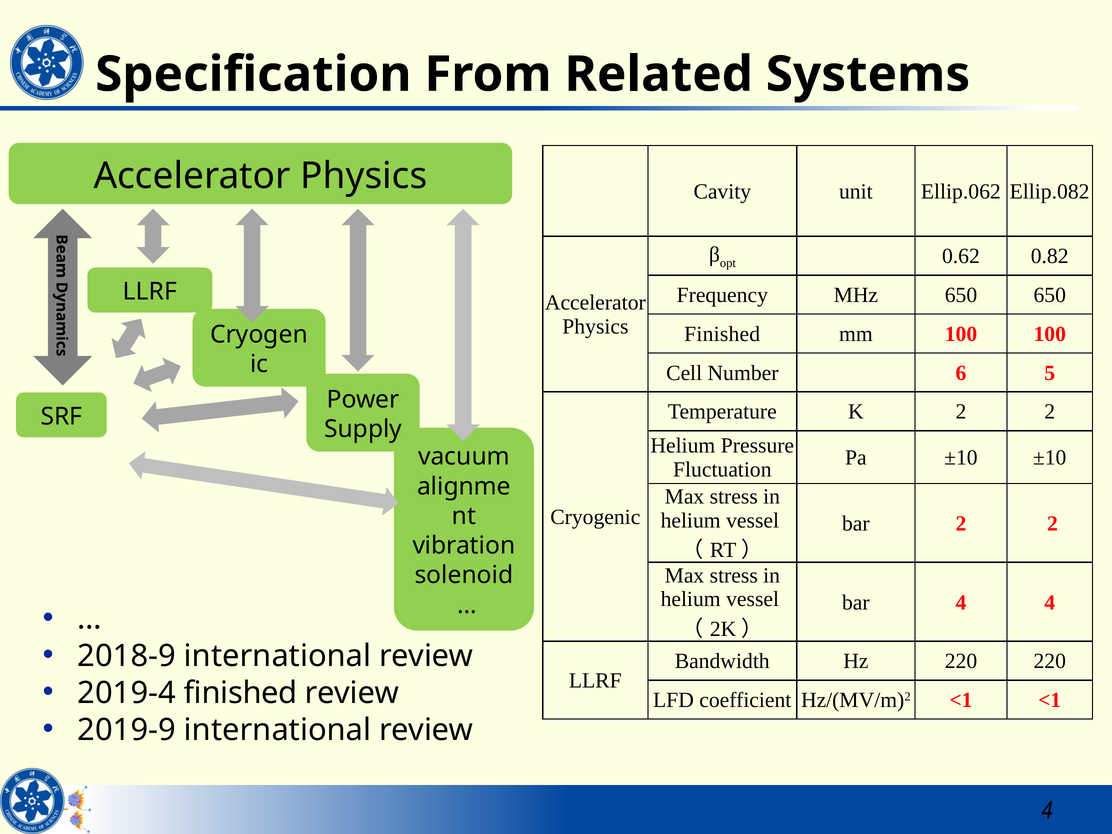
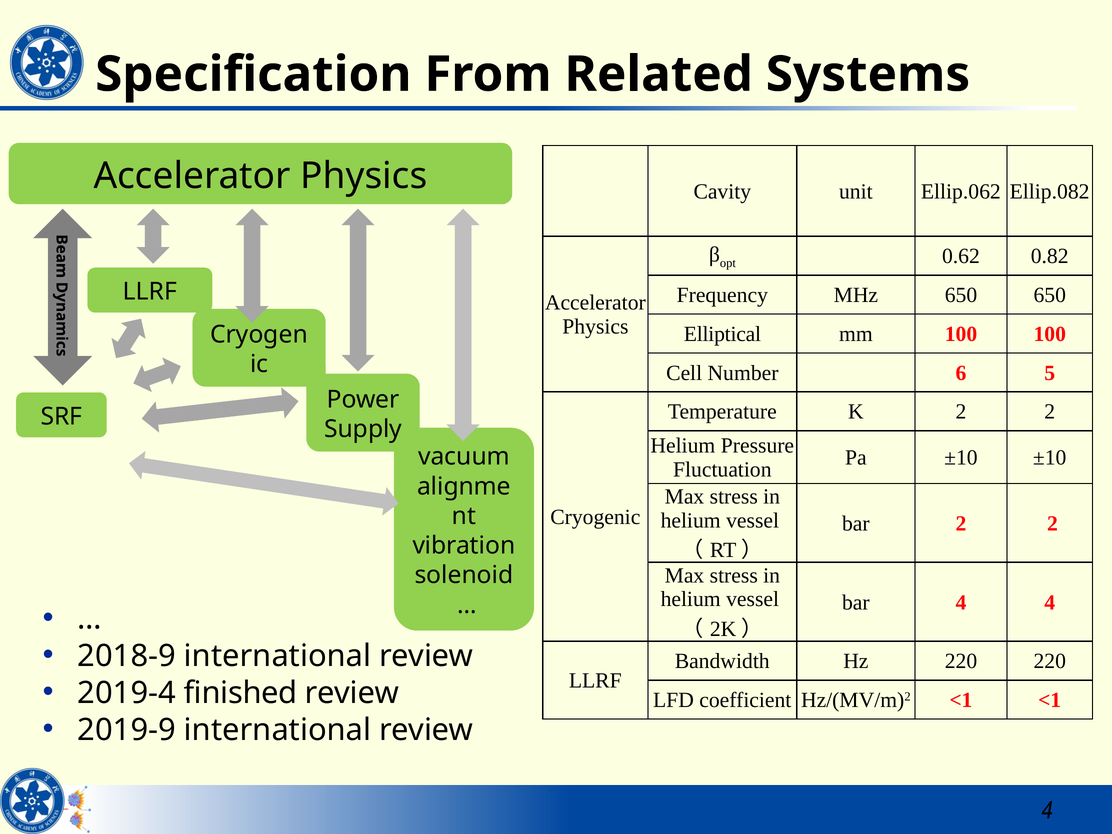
Finished at (722, 334): Finished -> Elliptical
